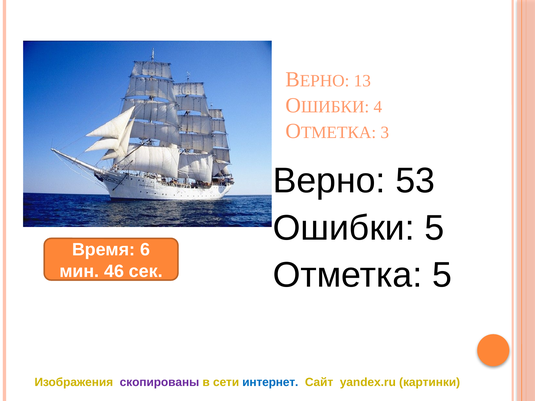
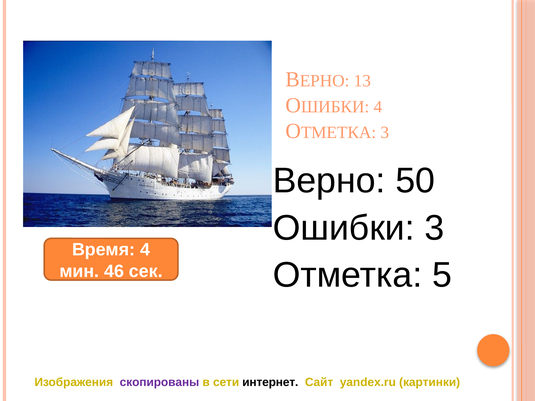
53: 53 -> 50
Ошибки 5: 5 -> 3
Время 6: 6 -> 4
интернет colour: blue -> black
